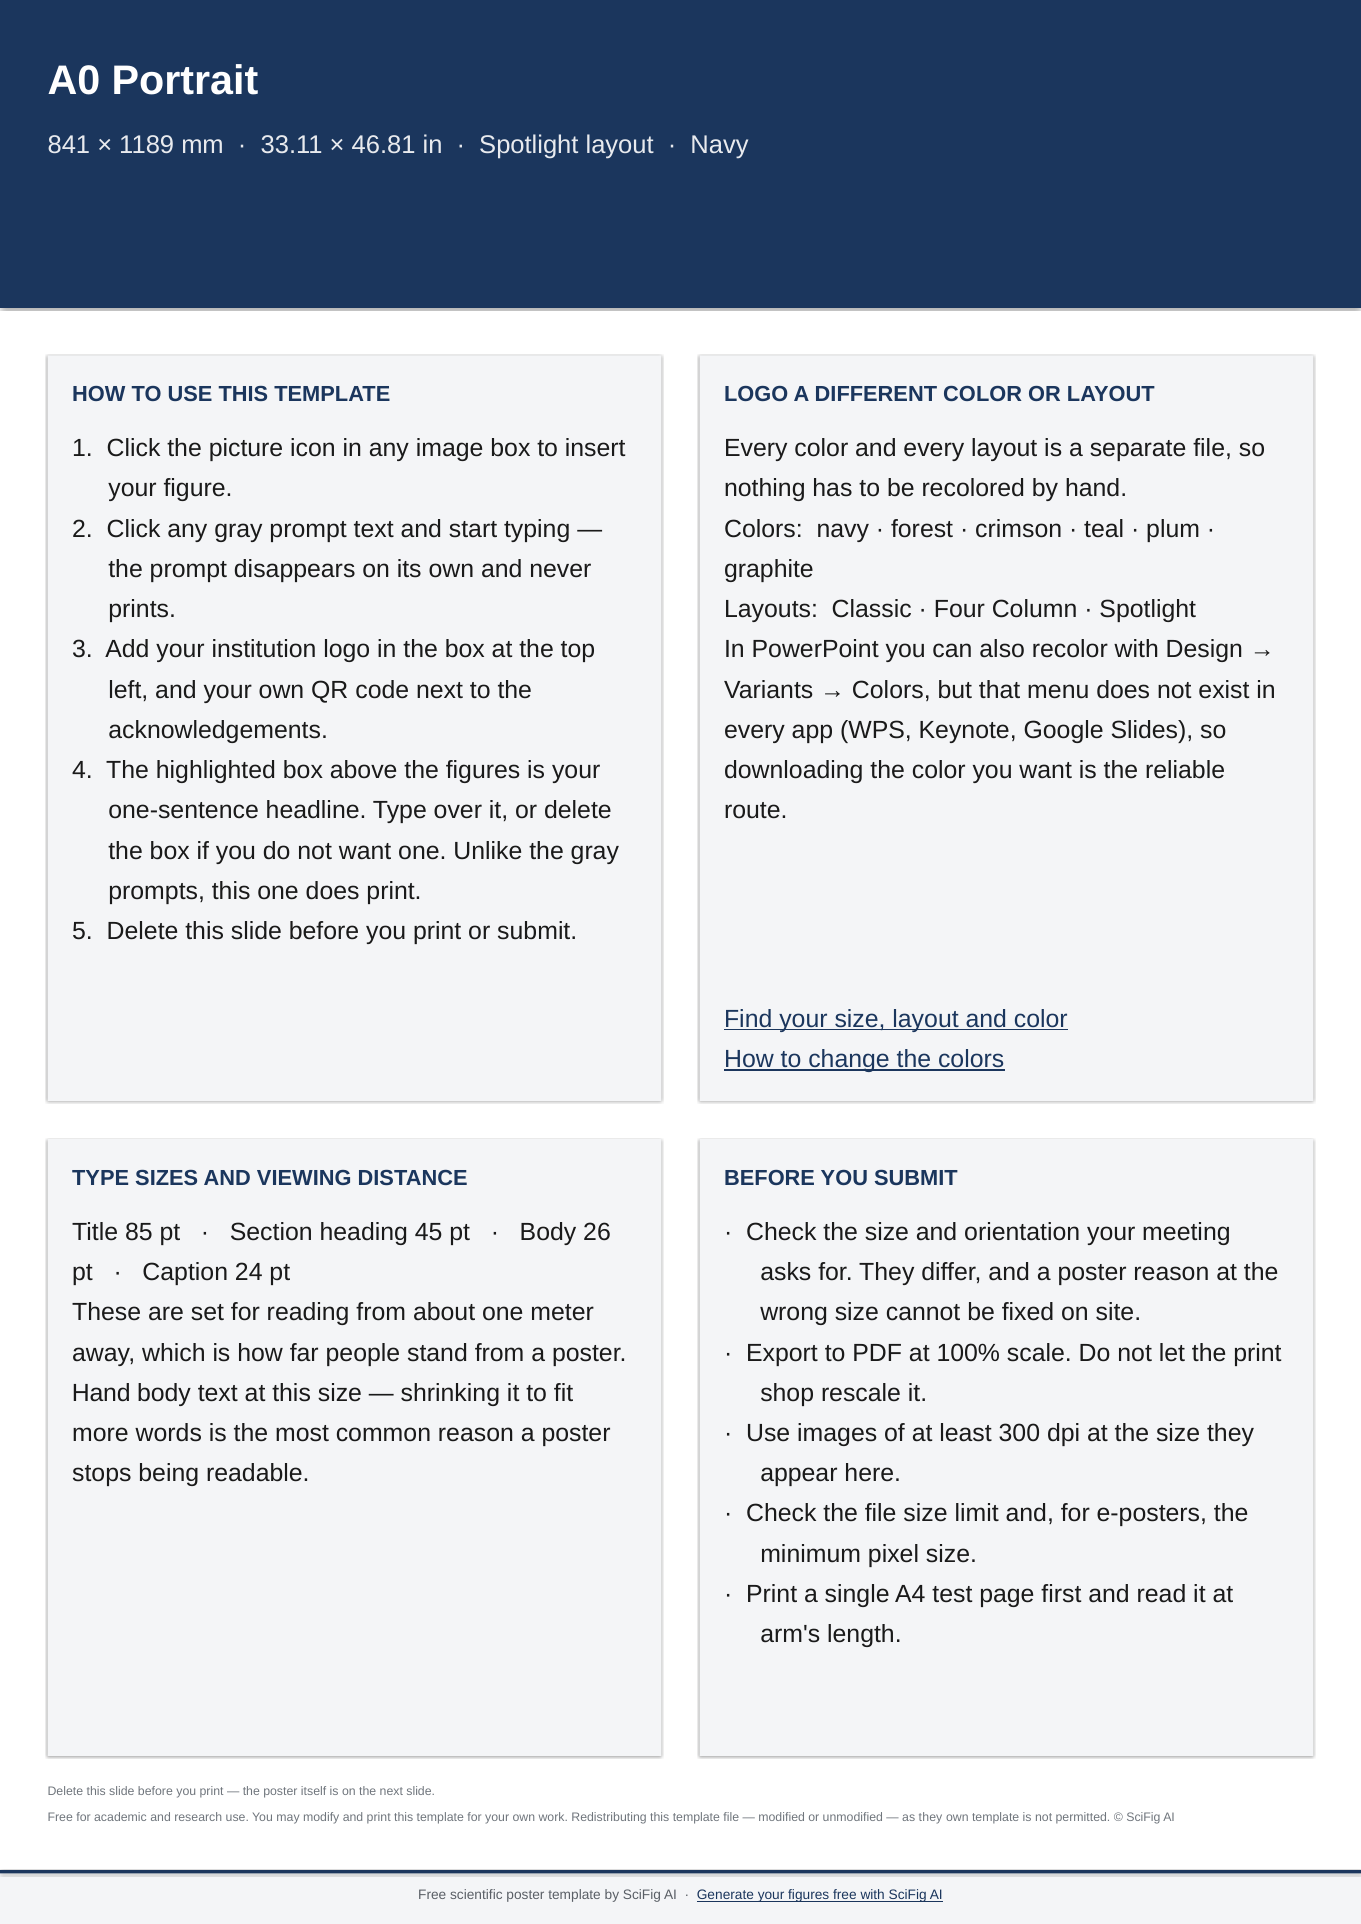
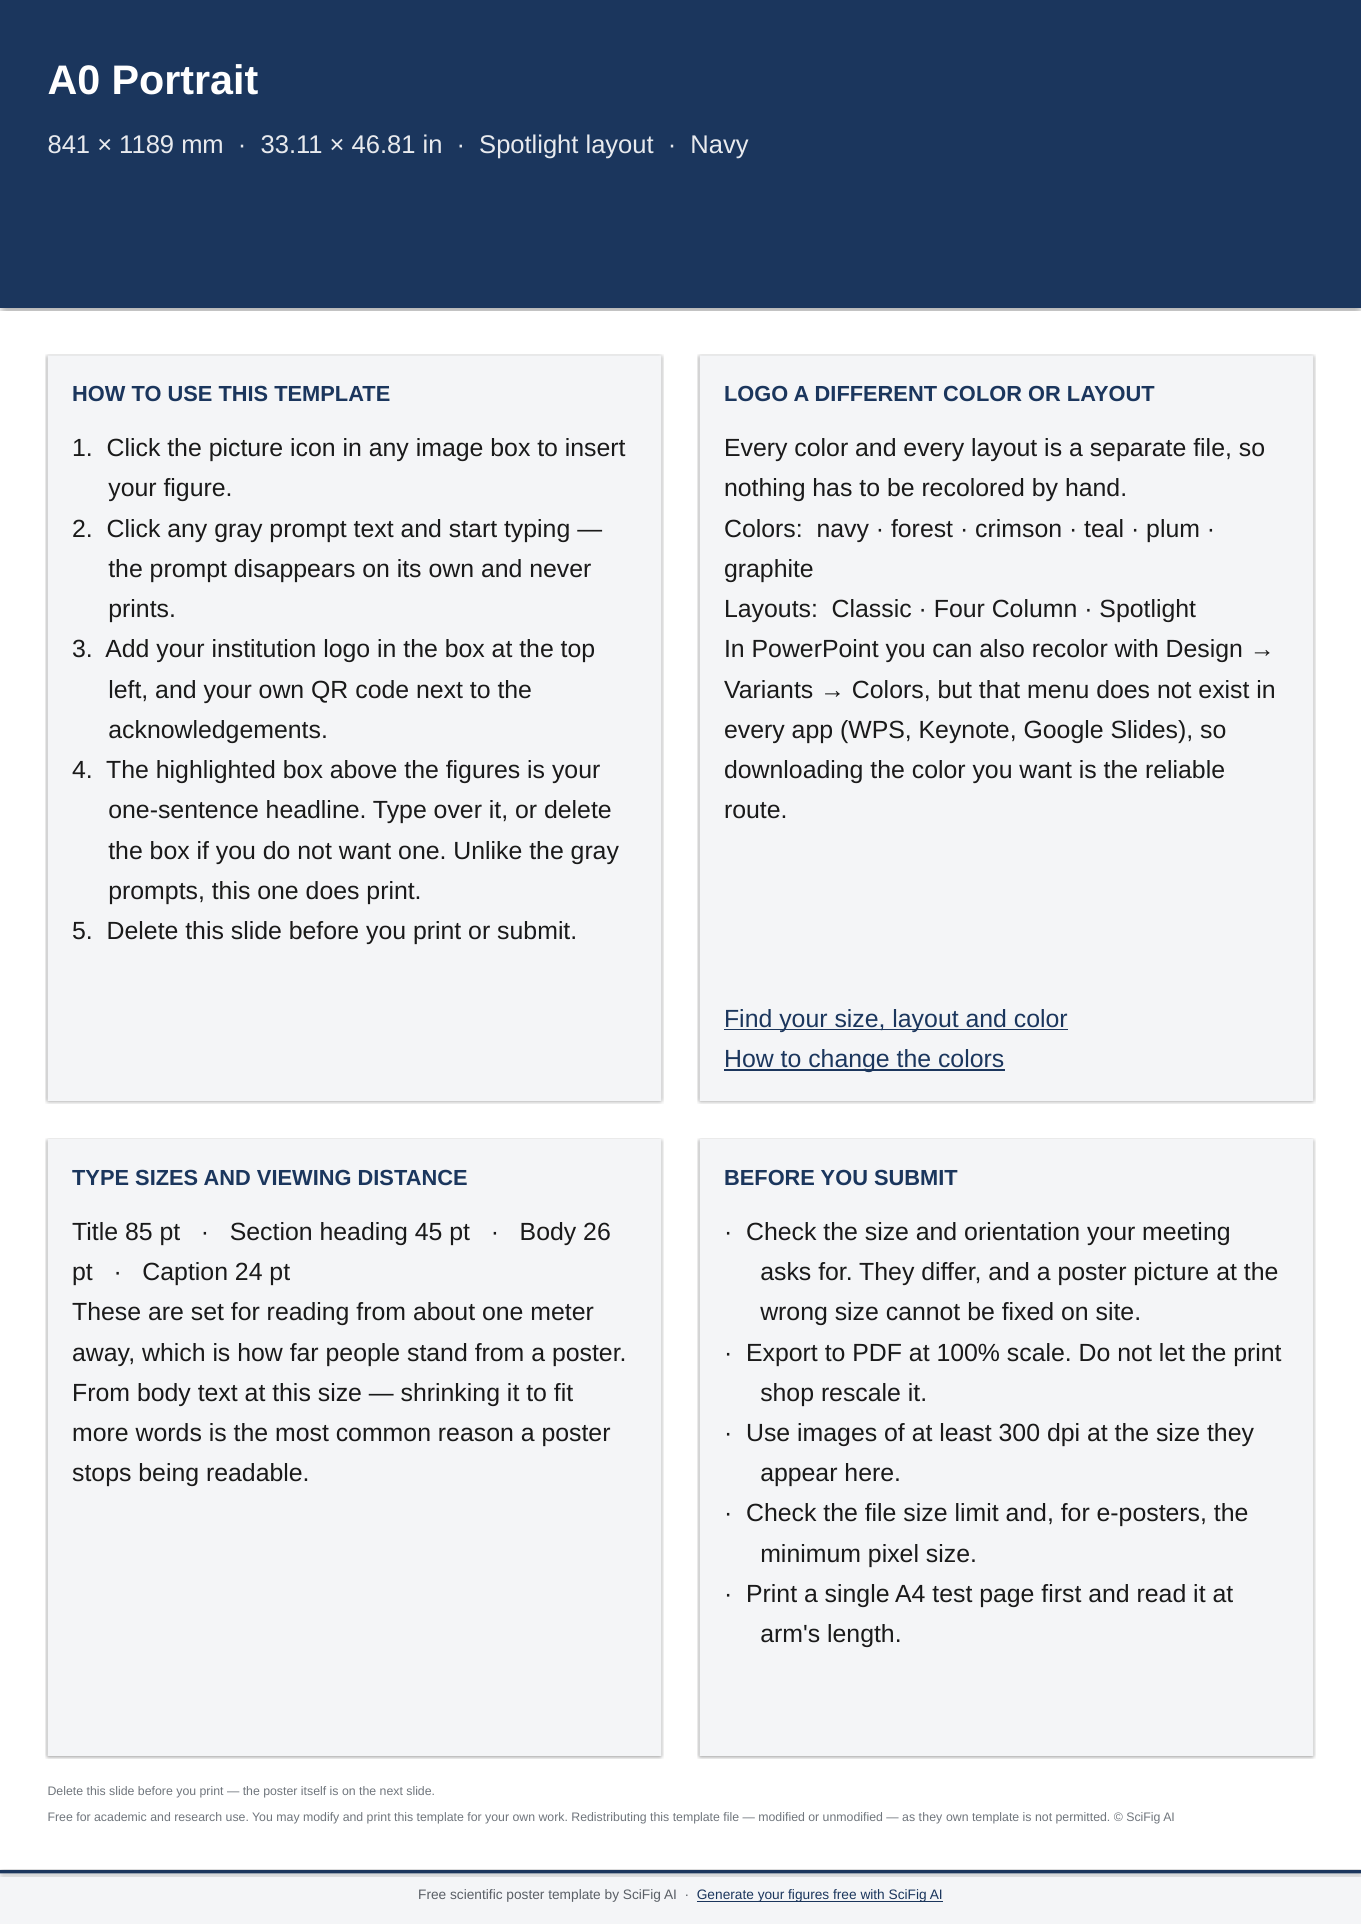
poster reason: reason -> picture
Hand at (101, 1393): Hand -> From
